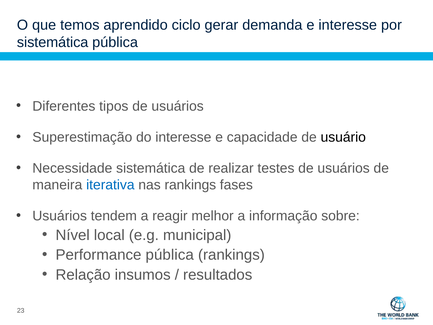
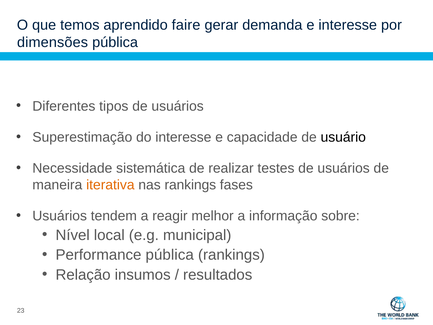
ciclo: ciclo -> faire
sistemática at (53, 42): sistemática -> dimensões
iterativa colour: blue -> orange
